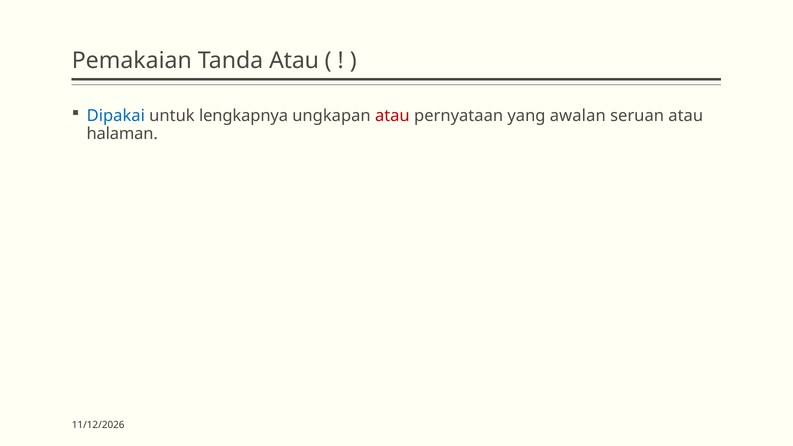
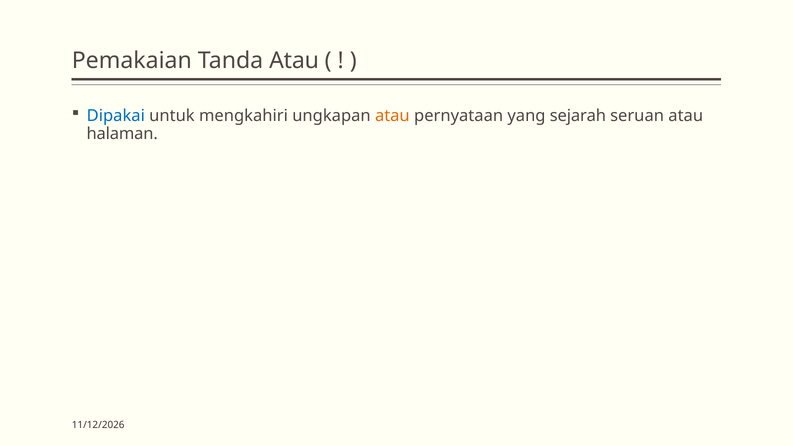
lengkapnya: lengkapnya -> mengkahiri
atau at (392, 116) colour: red -> orange
awalan: awalan -> sejarah
